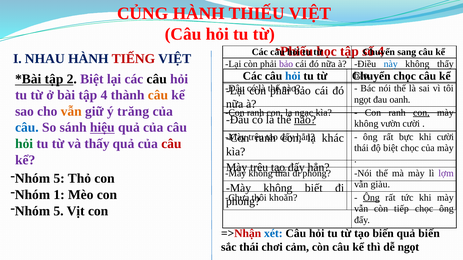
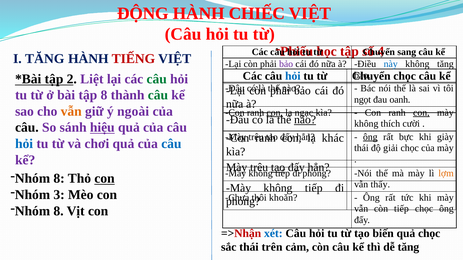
CỦNG: CỦNG -> ĐỘNG
THIẾU: THIẾU -> CHIẾC
I NHAU: NHAU -> TĂNG
không thấy: thấy -> tăng
2 Biệt: Biệt -> Liệt
câu at (157, 79) colour: black -> green
tập 4: 4 -> 8
câu at (158, 95) colour: orange -> green
trăng: trăng -> ngoài
con at (275, 113) underline: none -> present
vườn: vườn -> thích
câu at (27, 128) colour: blue -> black
ông at (370, 137) underline: none -> present
khi cười: cười -> giày
hỏi at (24, 144) colour: green -> blue
và thấy: thấy -> chơi
câu at (171, 144) colour: red -> blue
độ biệt: biệt -> giải
thái at (283, 174): thái -> tiếp
lợm colour: purple -> orange
5 at (59, 179): 5 -> 8
con at (104, 179) underline: none -> present
giàu: giàu -> thấy
biết at (314, 188): biết -> tiếp
1: 1 -> 3
Ông at (371, 198) underline: present -> none
5 at (58, 211): 5 -> 8
quả biến: biến -> chọc
chơi: chơi -> trên
dễ ngọt: ngọt -> tăng
